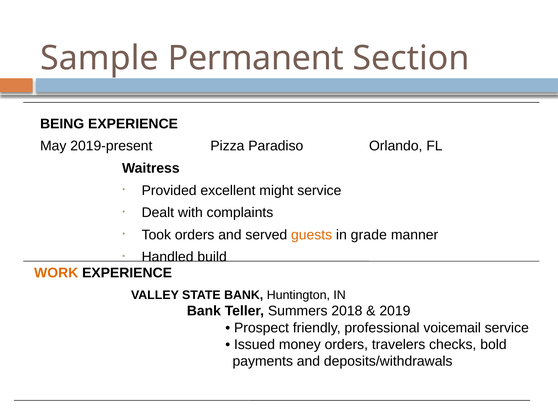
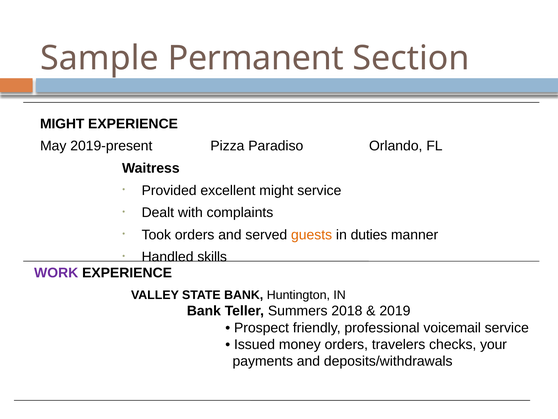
BEING at (62, 124): BEING -> MIGHT
grade: grade -> duties
build: build -> skills
WORK colour: orange -> purple
bold: bold -> your
